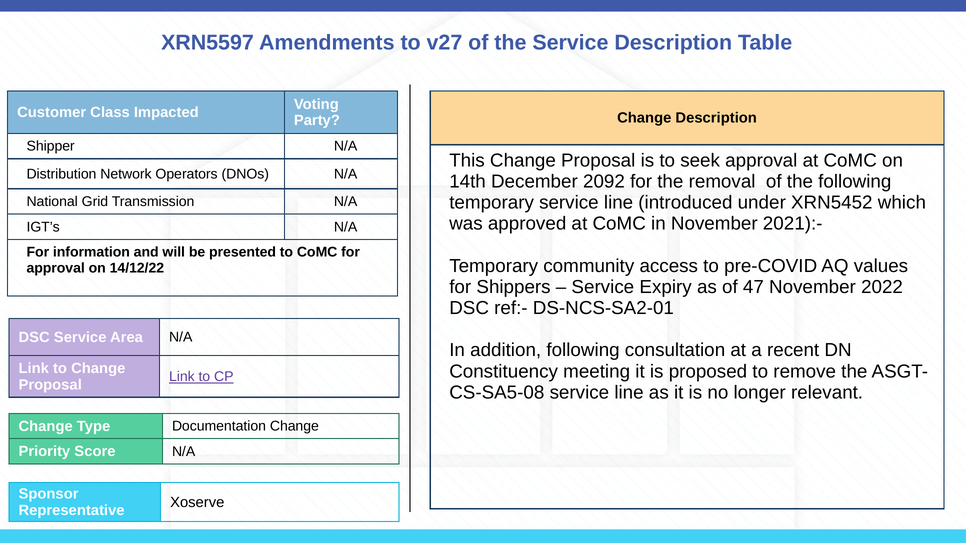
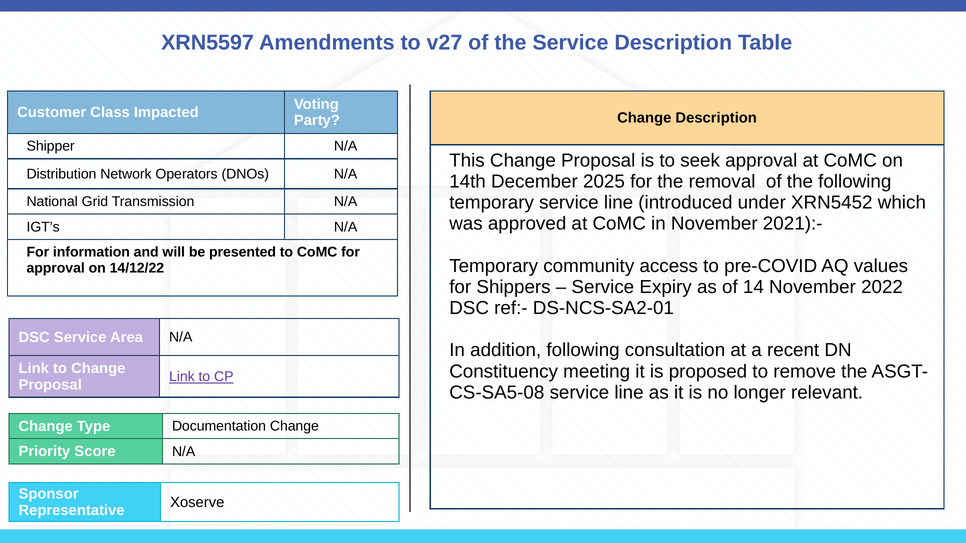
2092: 2092 -> 2025
47: 47 -> 14
